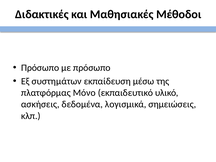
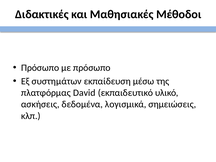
Μόνο: Μόνο -> David
